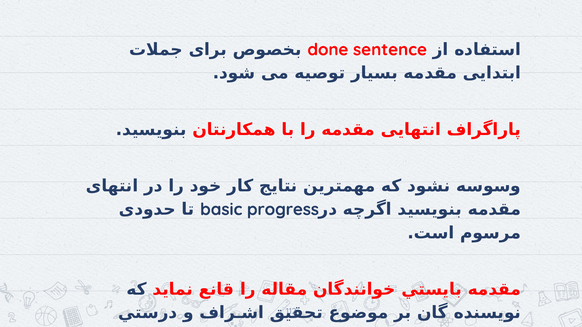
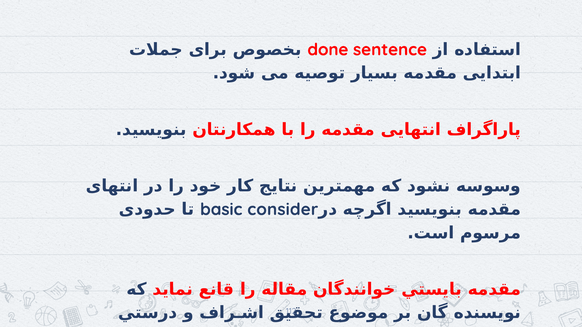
progress: progress -> consider
